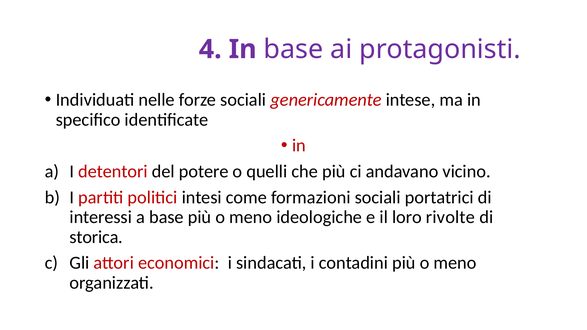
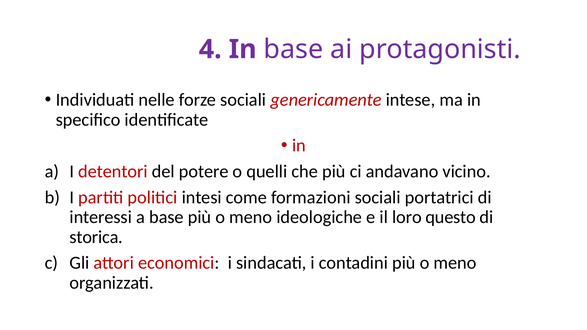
rivolte: rivolte -> questo
